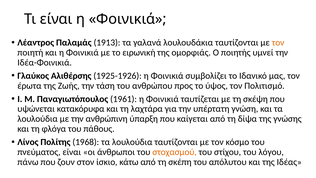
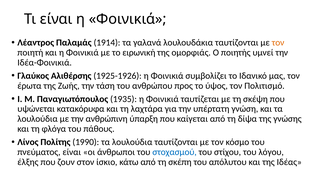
1913: 1913 -> 1914
1961: 1961 -> 1935
1968: 1968 -> 1990
στοχασμού colour: orange -> blue
πάνω: πάνω -> έλξης
